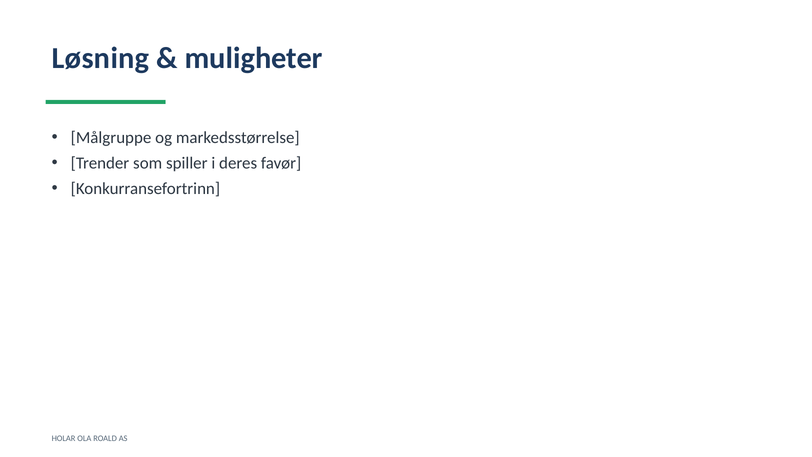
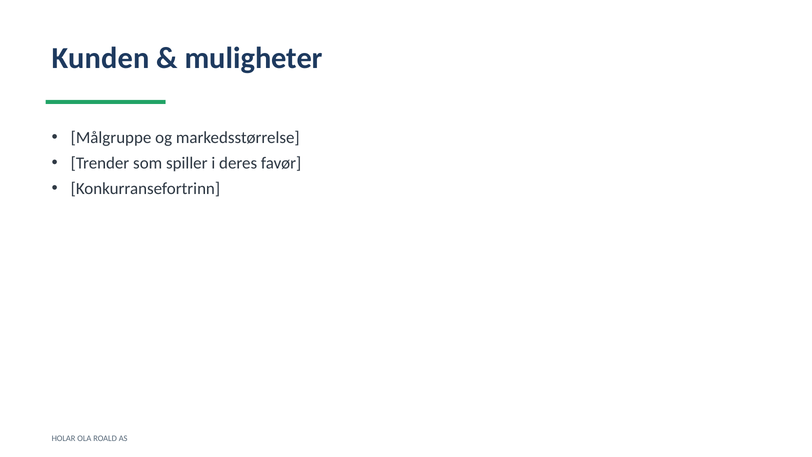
Løsning: Løsning -> Kunden
